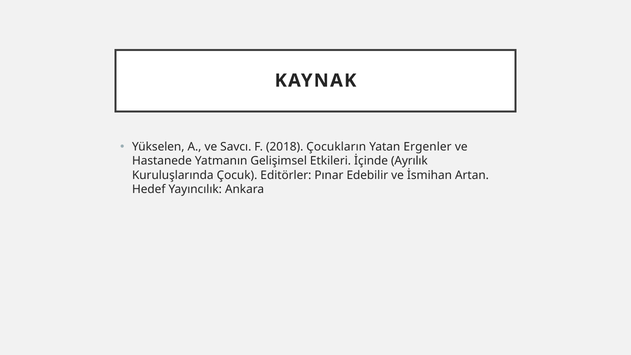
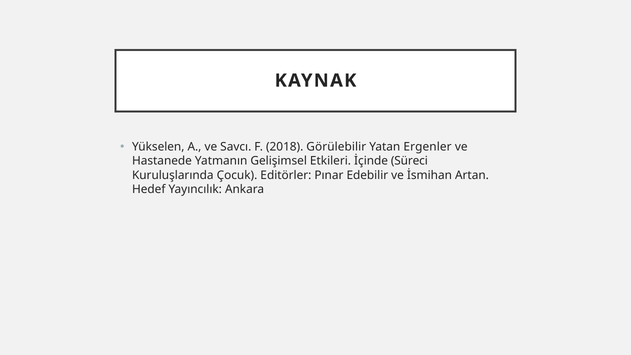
Çocukların: Çocukların -> Görülebilir
Ayrılık: Ayrılık -> Süreci
